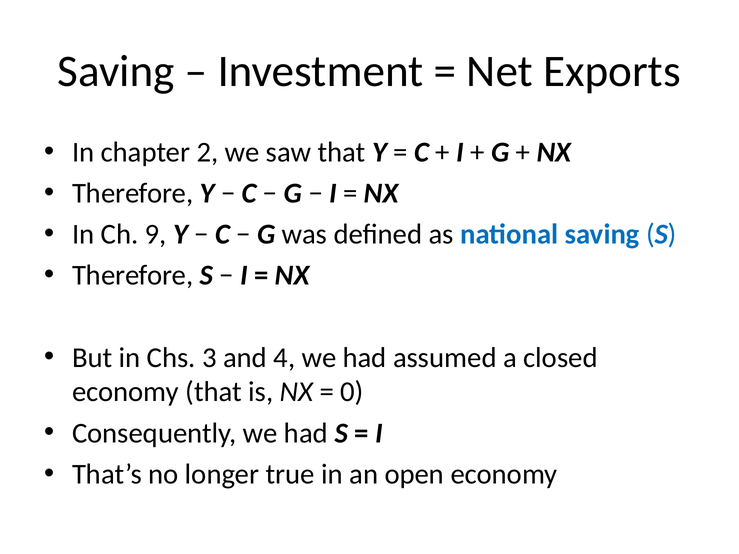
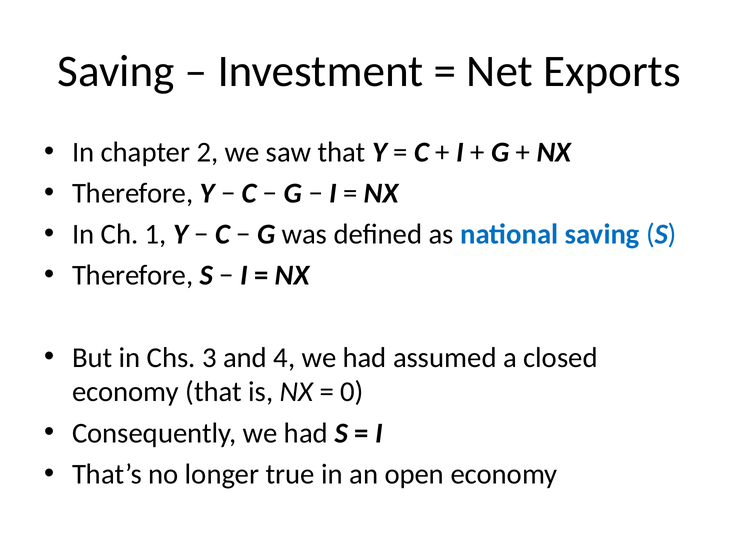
9: 9 -> 1
